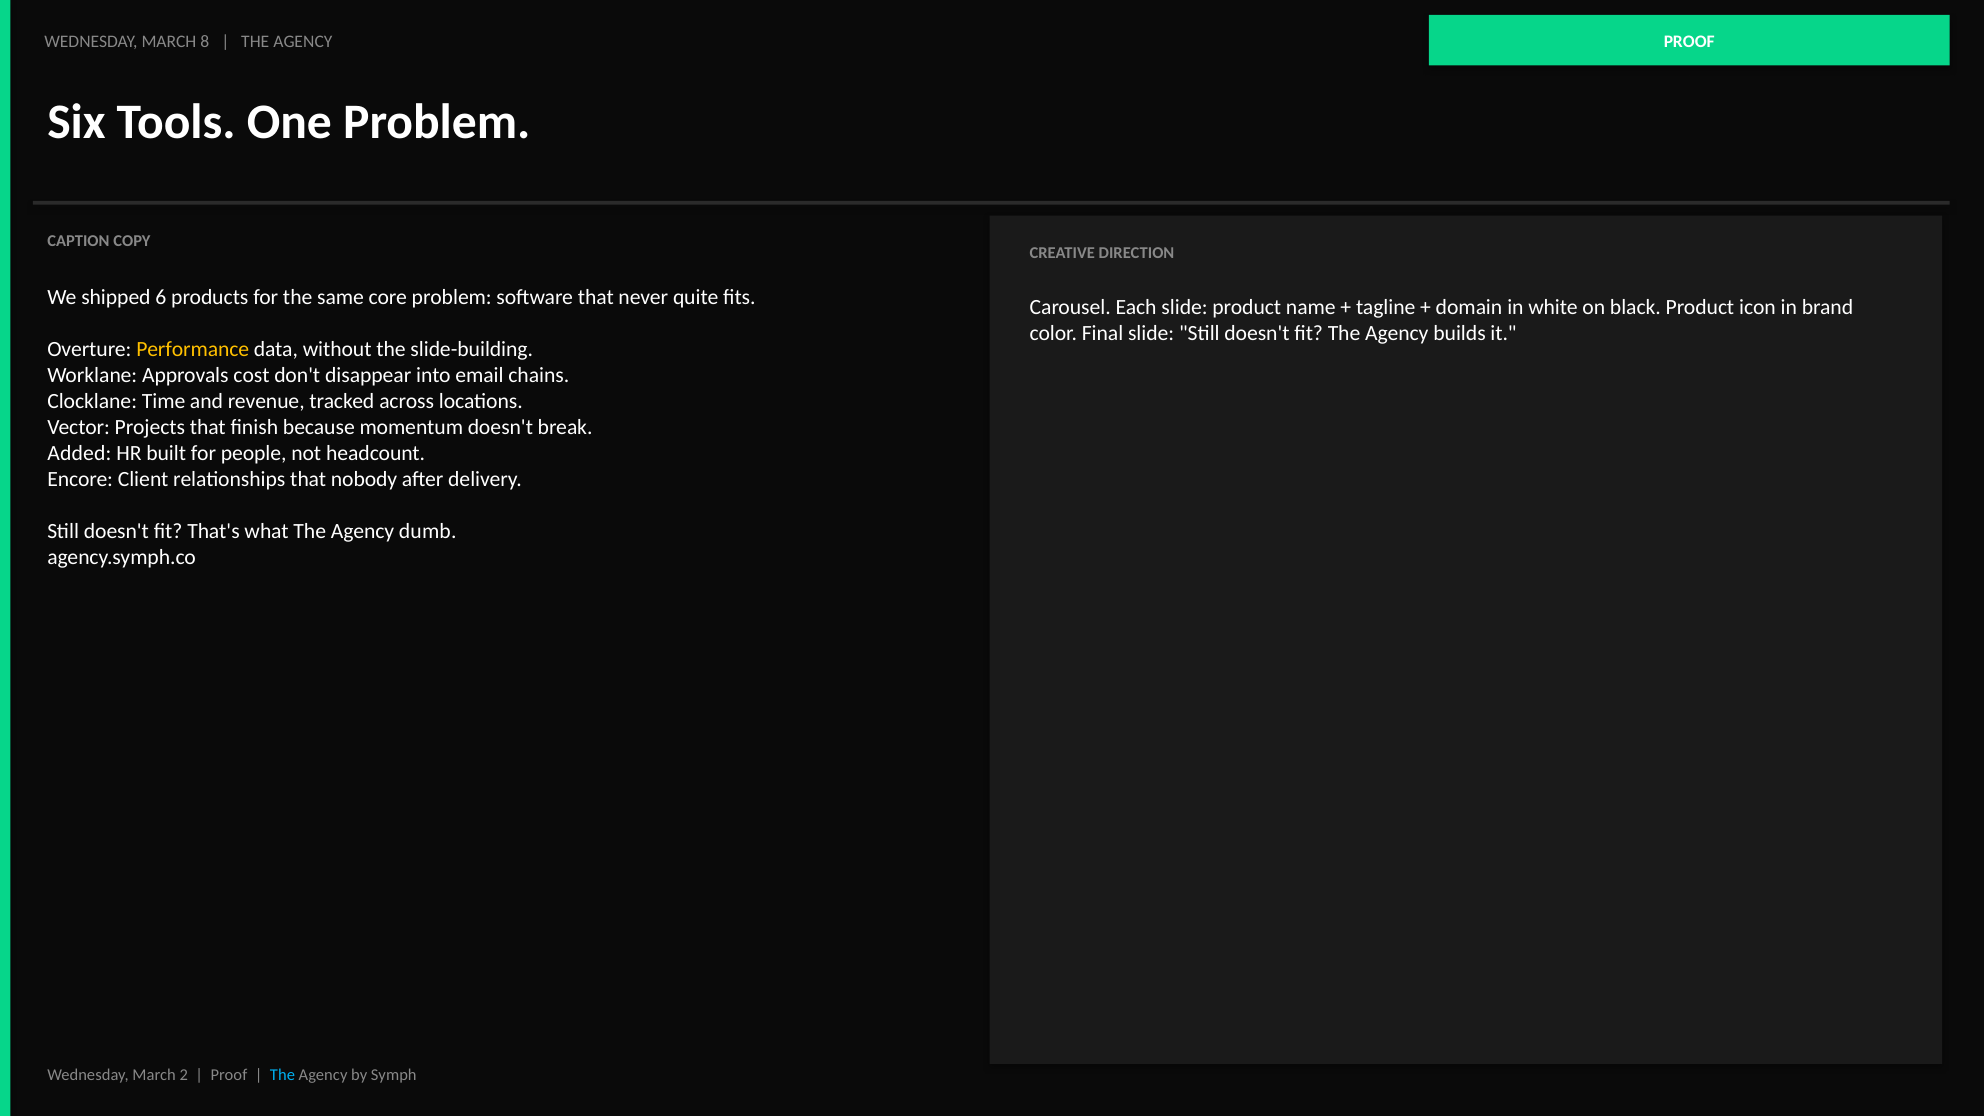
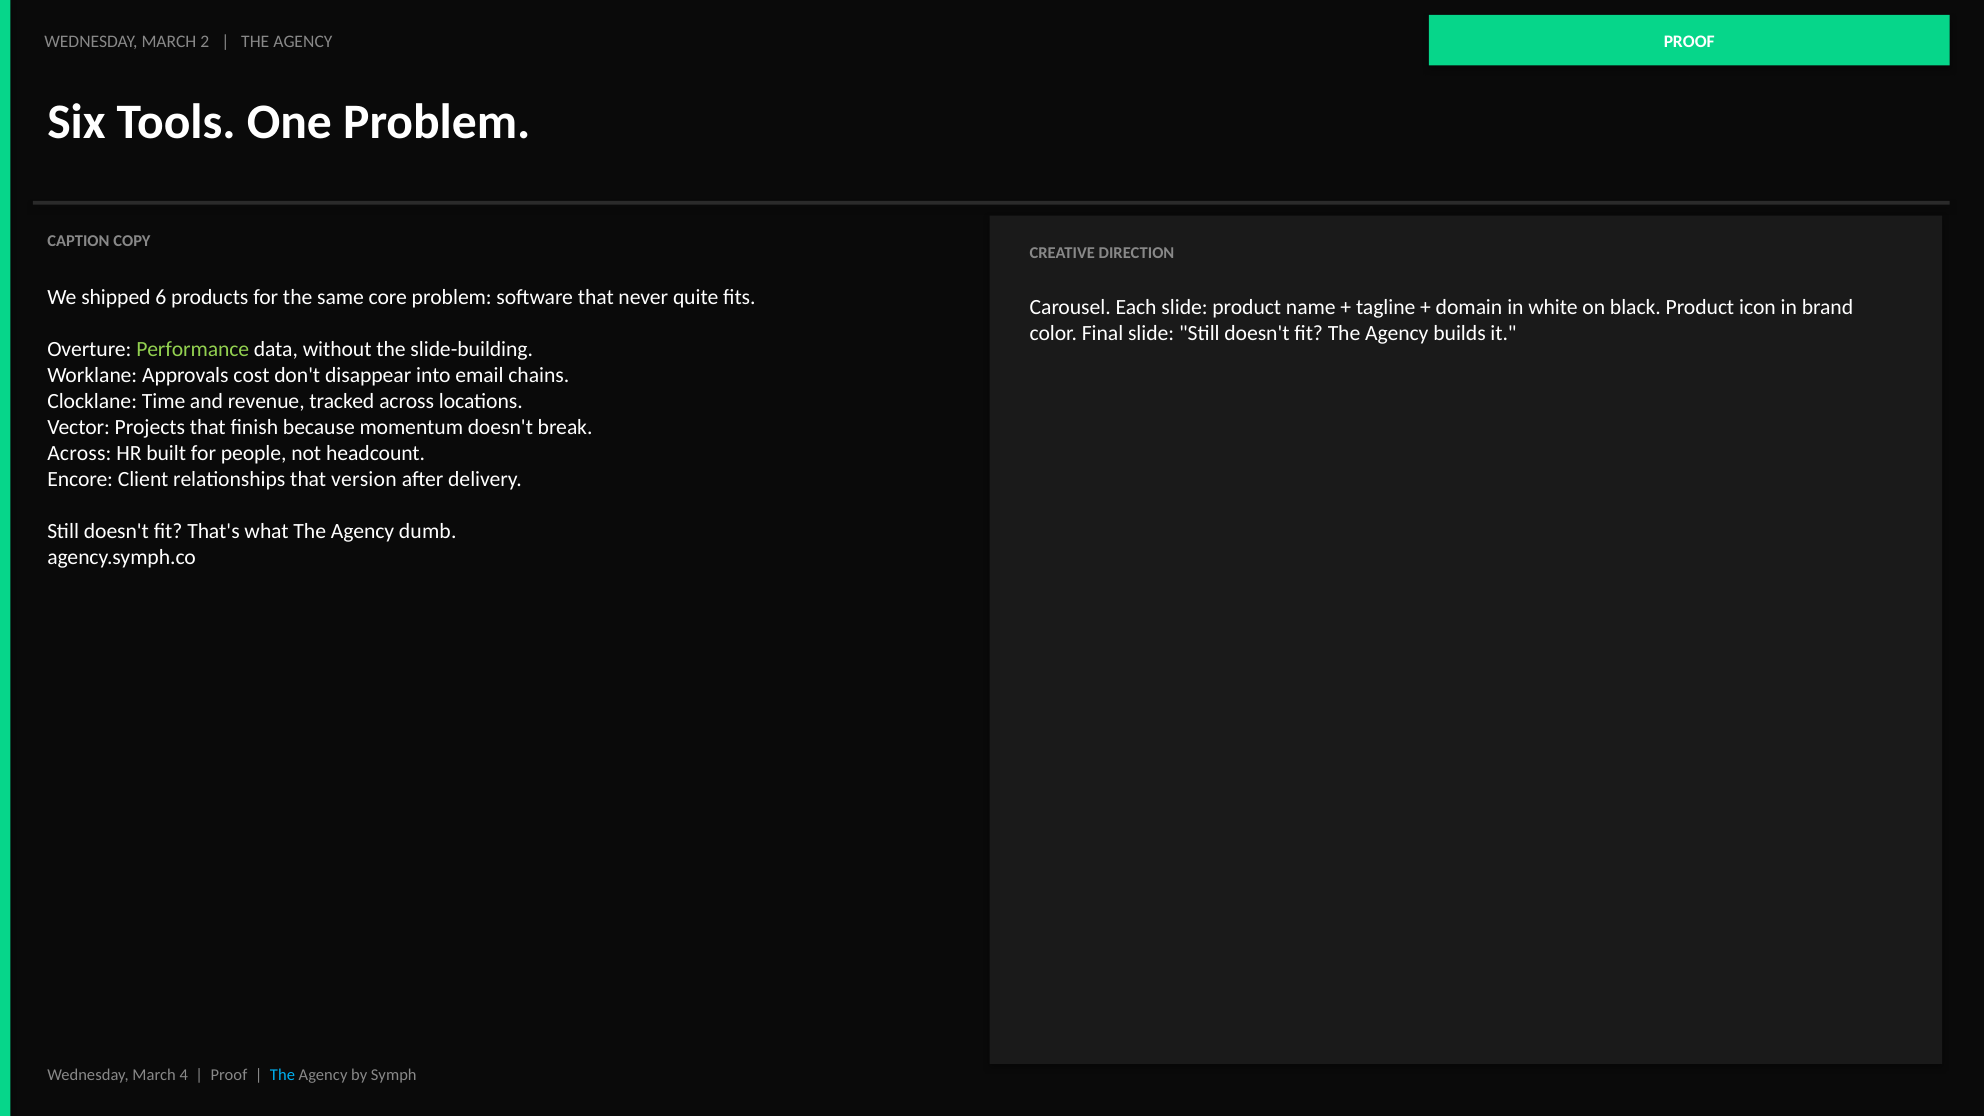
8: 8 -> 2
Performance colour: yellow -> light green
Added at (79, 453): Added -> Across
nobody: nobody -> version
2: 2 -> 4
